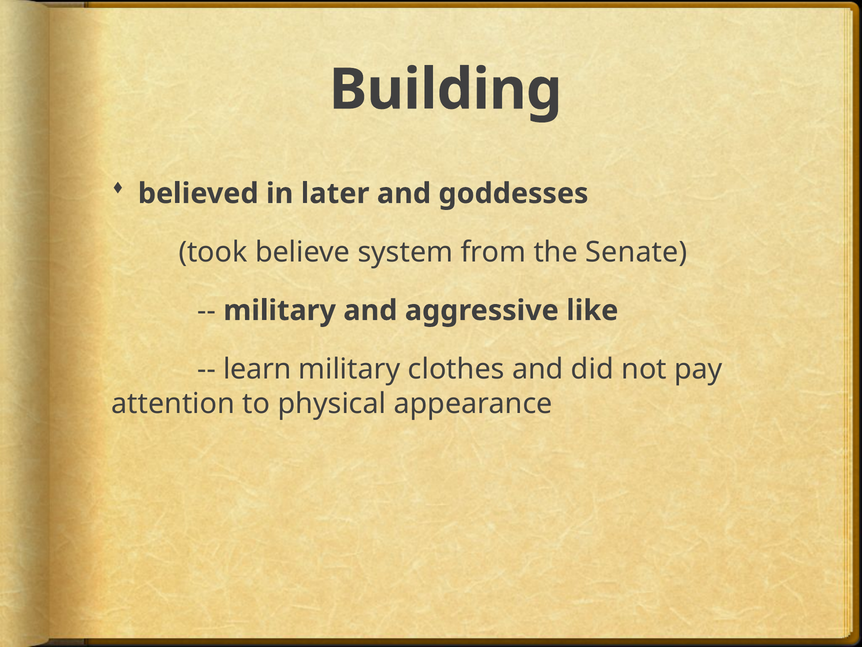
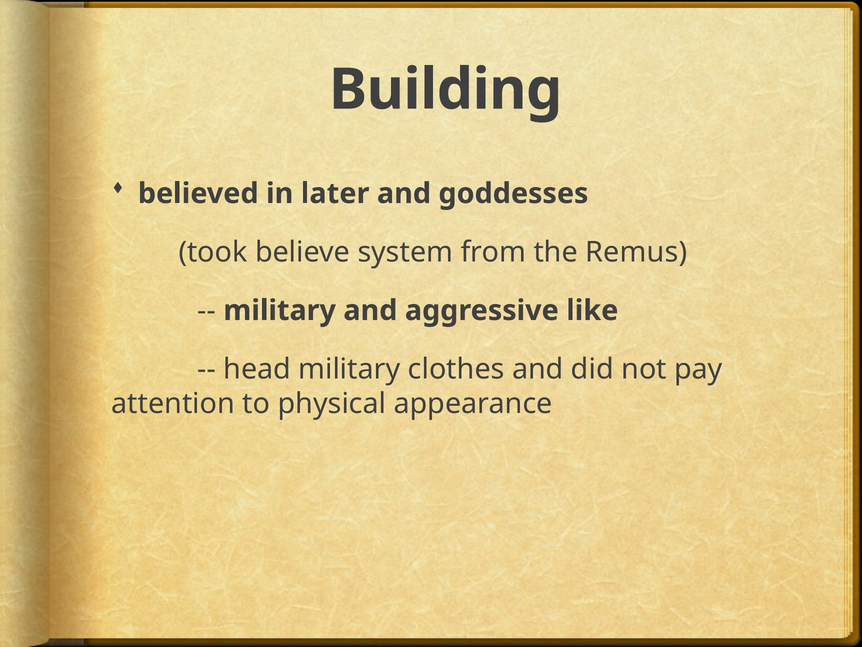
Senate: Senate -> Remus
learn: learn -> head
